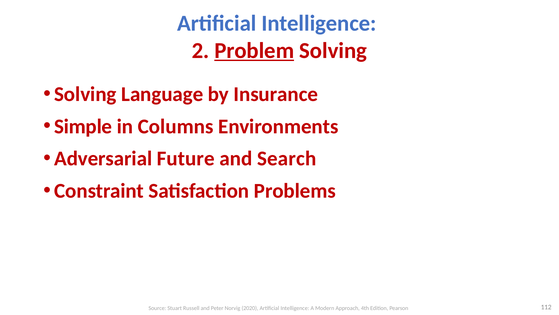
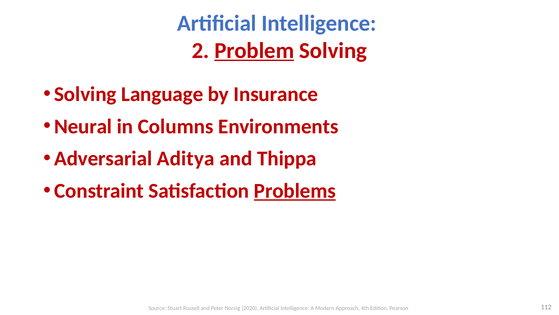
Simple: Simple -> Neural
Future: Future -> Aditya
Search: Search -> Thippa
Problems underline: none -> present
